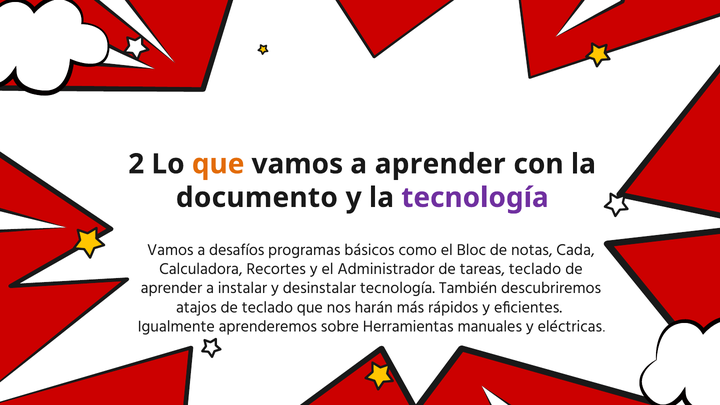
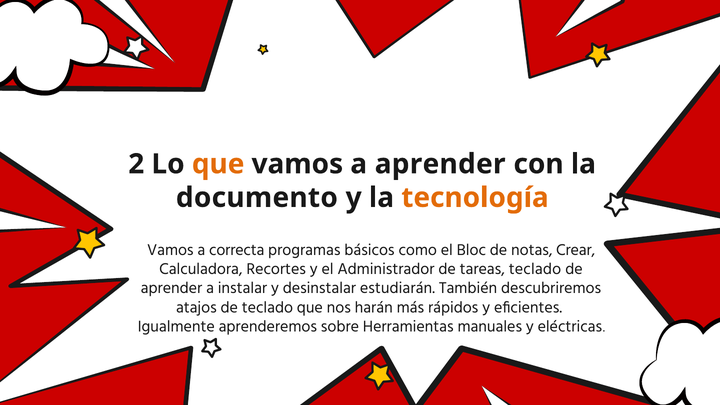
tecnología at (475, 198) colour: purple -> orange
desafíos: desafíos -> correcta
Cada: Cada -> Crear
desinstalar tecnología: tecnología -> estudiarán
